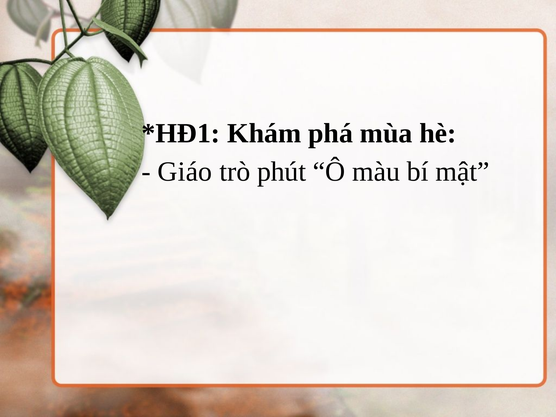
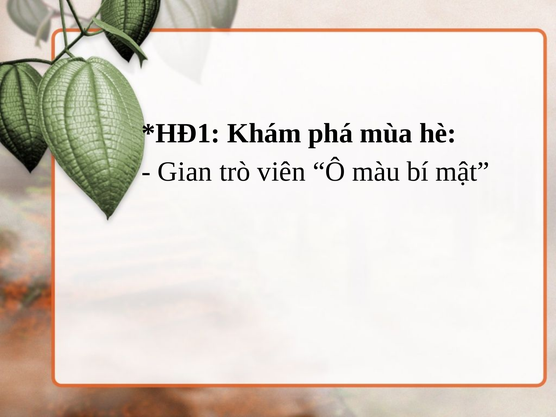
Giáo: Giáo -> Gian
phút: phút -> viên
